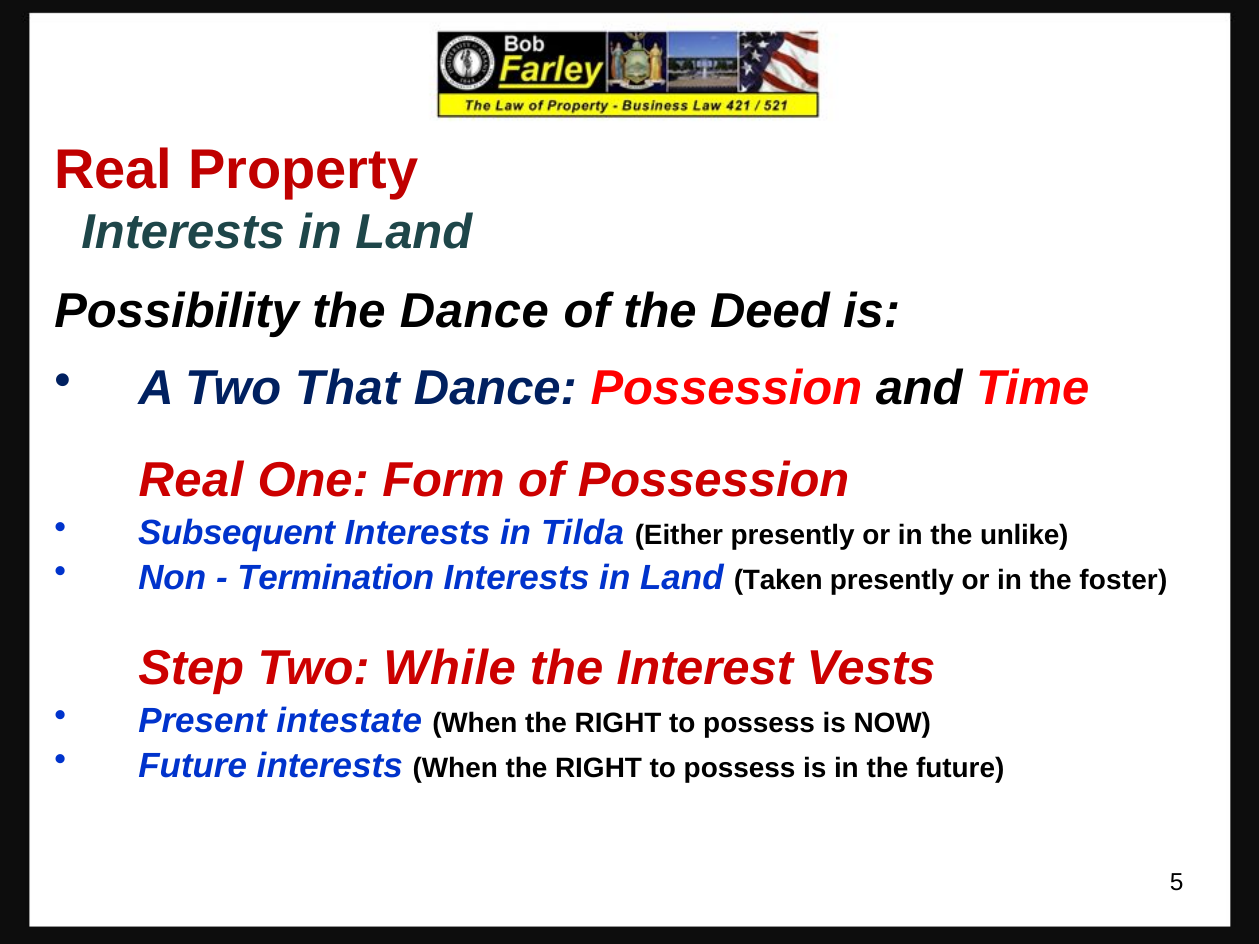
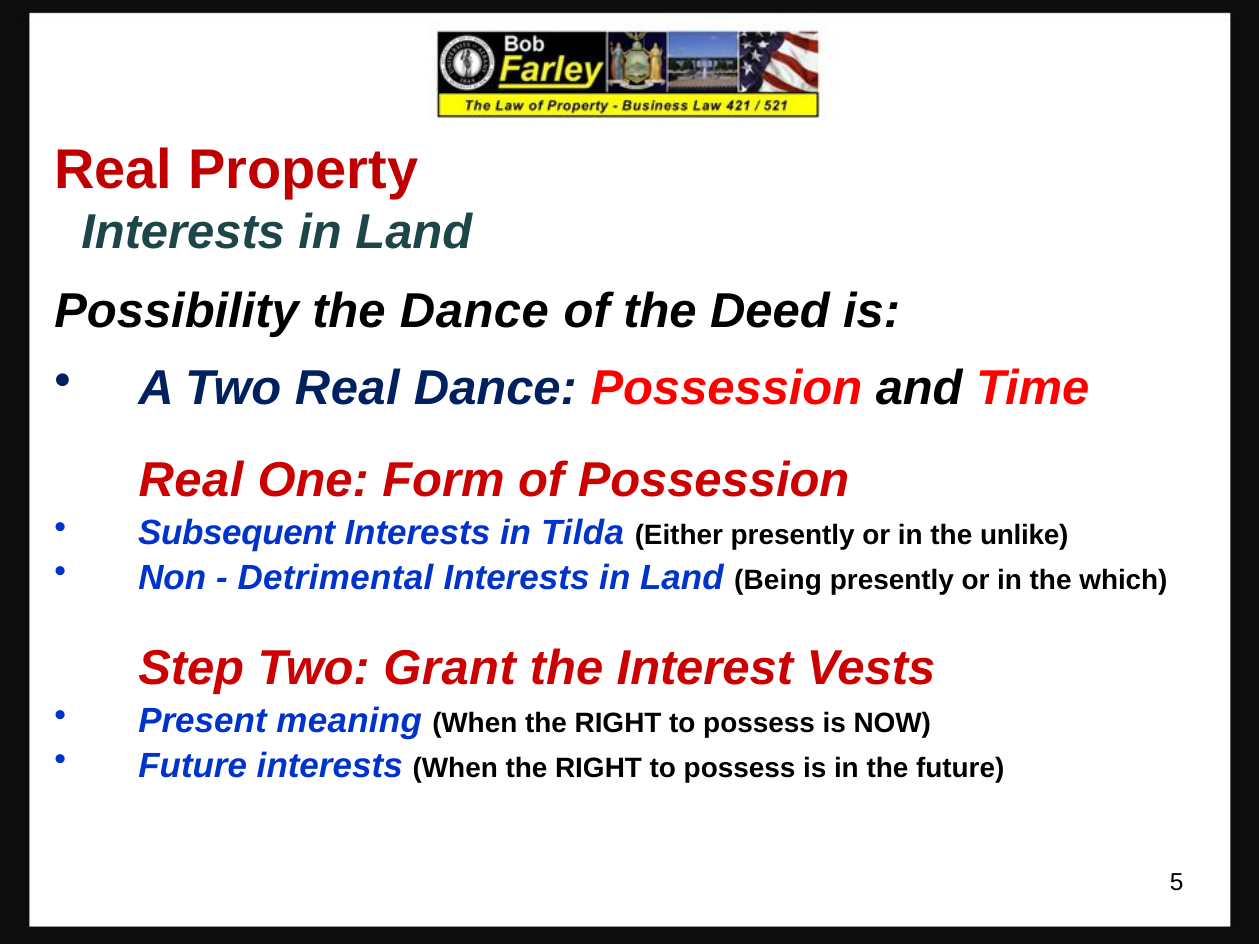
Two That: That -> Real
Termination: Termination -> Detrimental
Taken: Taken -> Being
foster: foster -> which
While: While -> Grant
intestate: intestate -> meaning
